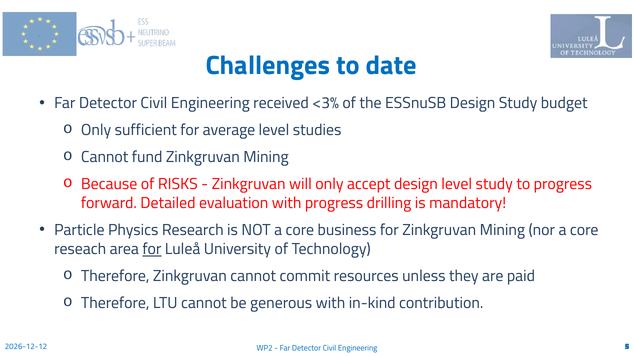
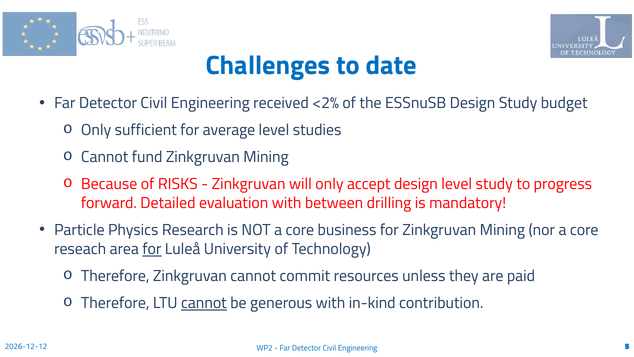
<3%: <3% -> <2%
with progress: progress -> between
cannot at (204, 303) underline: none -> present
